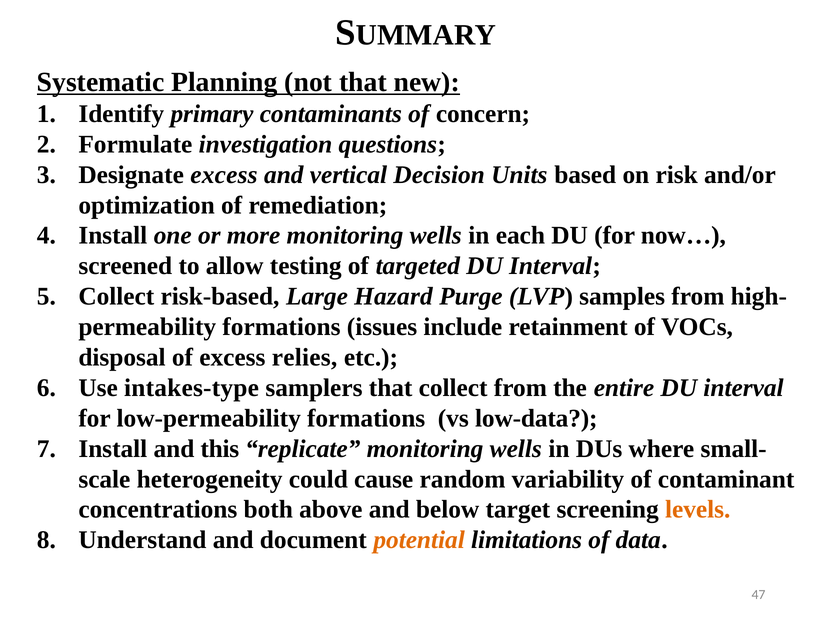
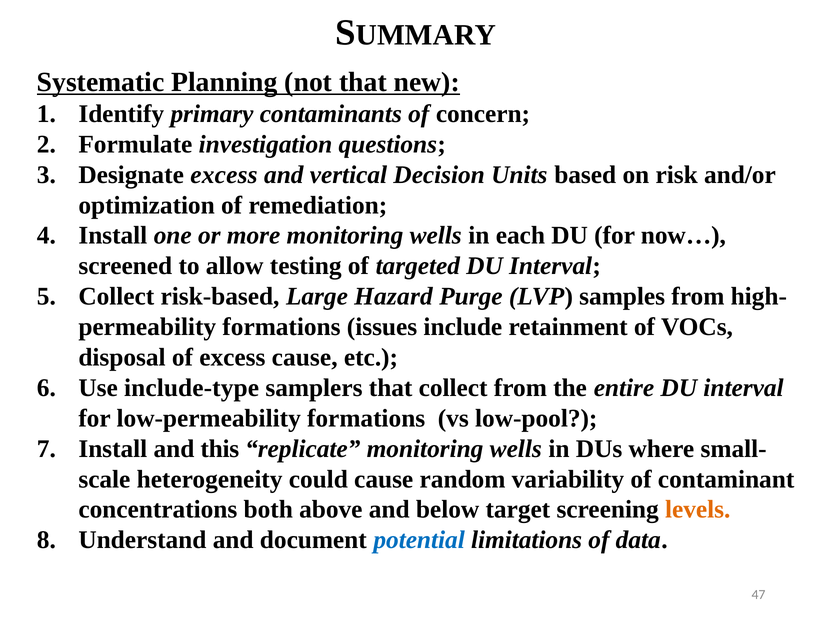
excess relies: relies -> cause
intakes-type: intakes-type -> include-type
low-data: low-data -> low-pool
potential colour: orange -> blue
